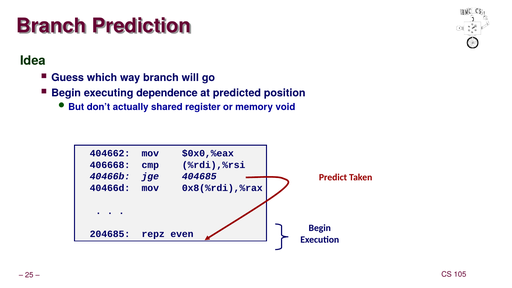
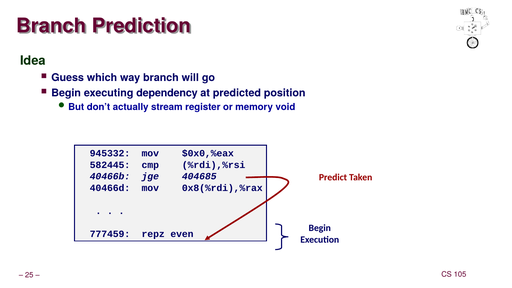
dependence: dependence -> dependency
shared: shared -> stream
404662: 404662 -> 945332
406668: 406668 -> 582445
204685: 204685 -> 777459
